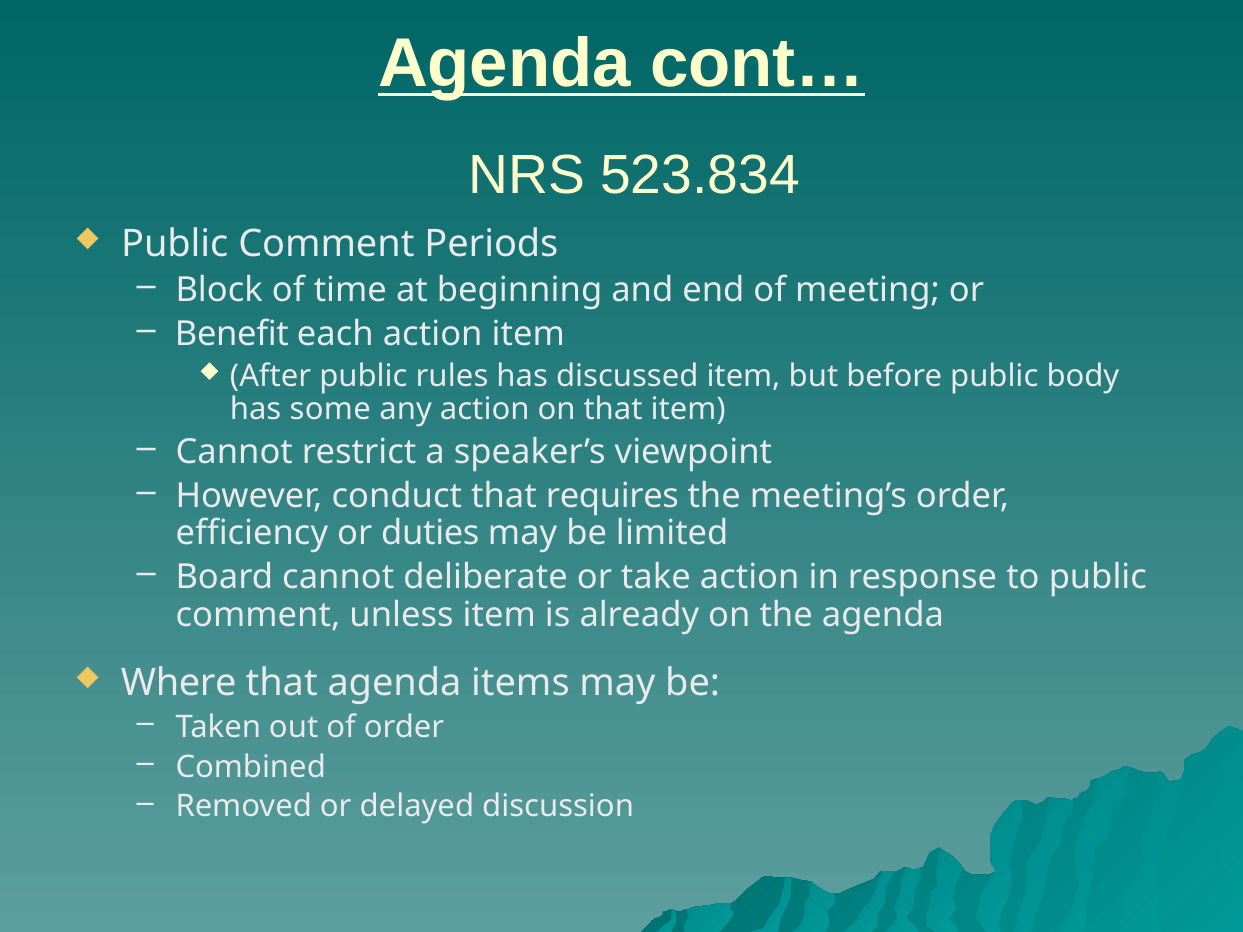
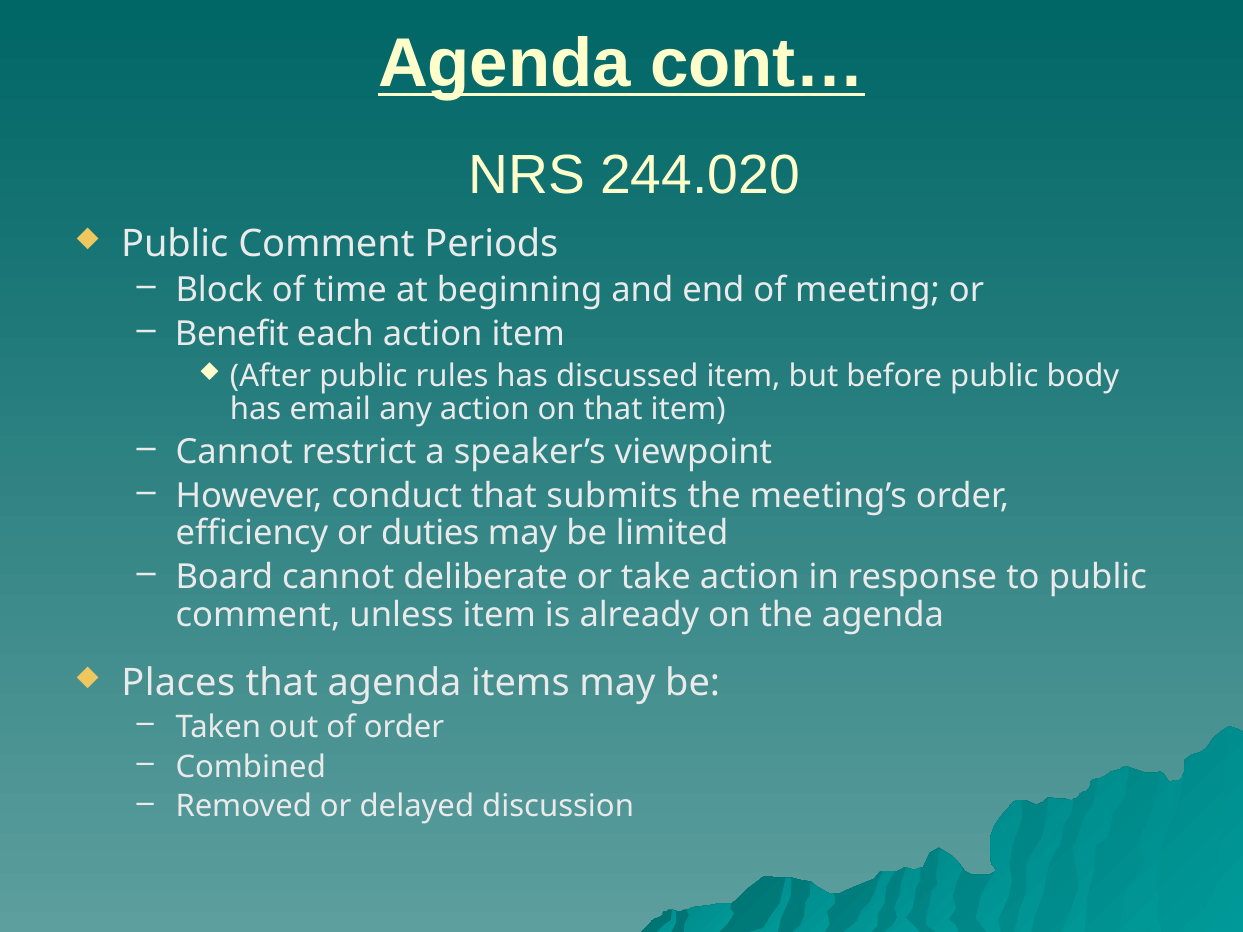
523.834: 523.834 -> 244.020
some: some -> email
requires: requires -> submits
Where: Where -> Places
